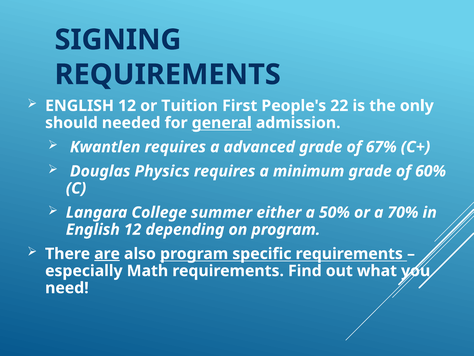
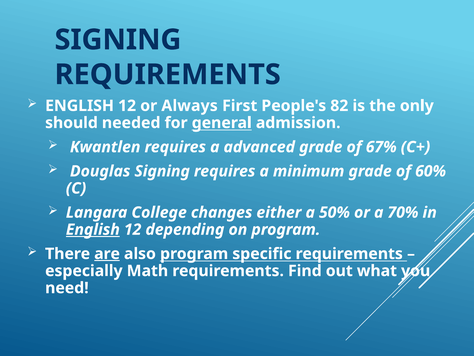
Tuition: Tuition -> Always
22: 22 -> 82
Douglas Physics: Physics -> Signing
summer: summer -> changes
English at (93, 229) underline: none -> present
